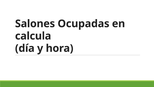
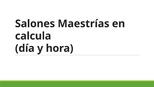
Ocupadas: Ocupadas -> Maestrías
